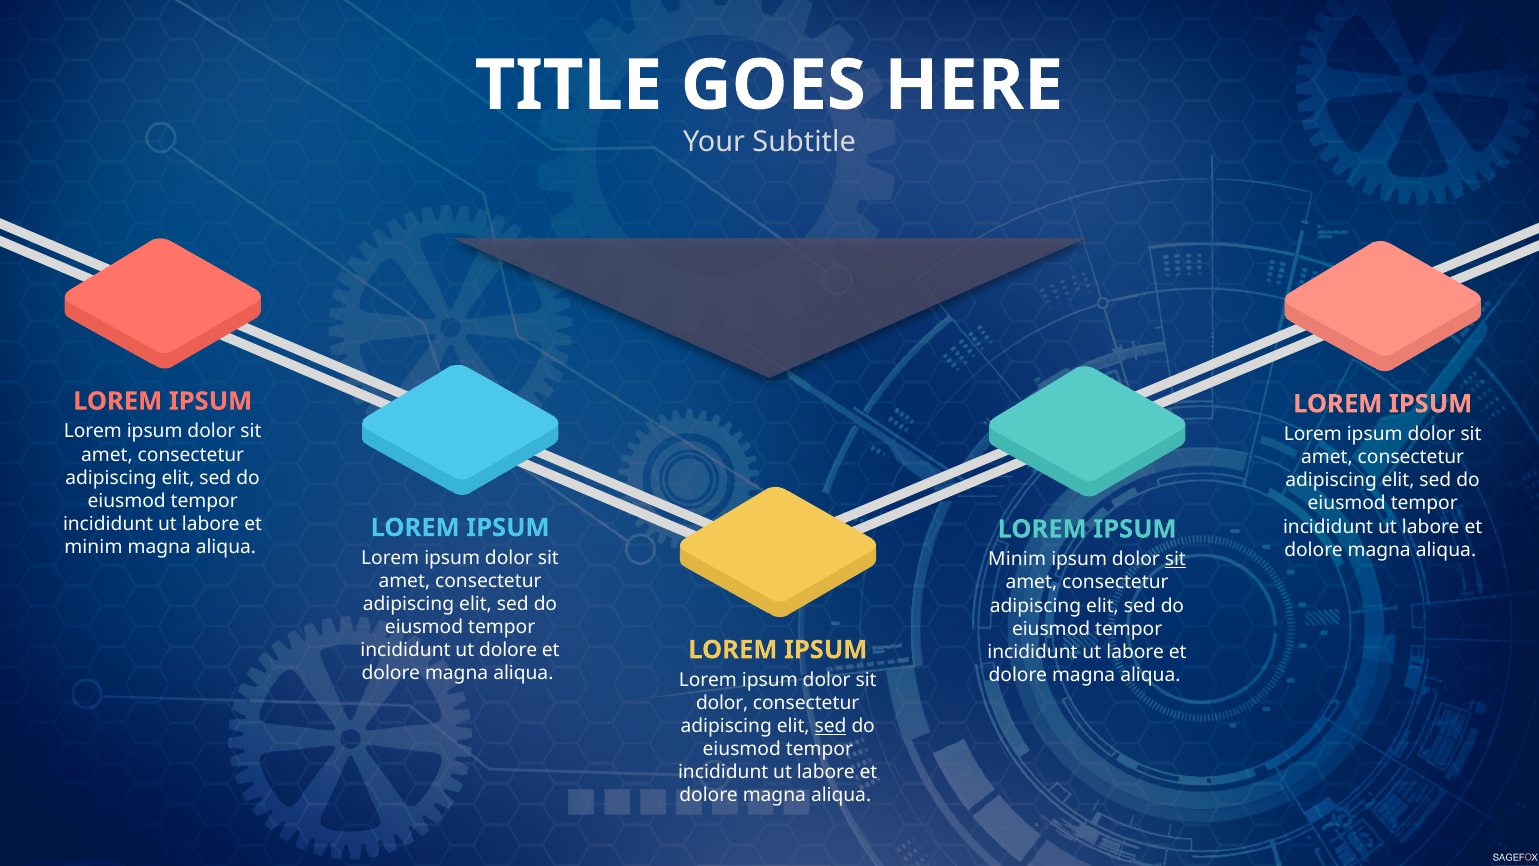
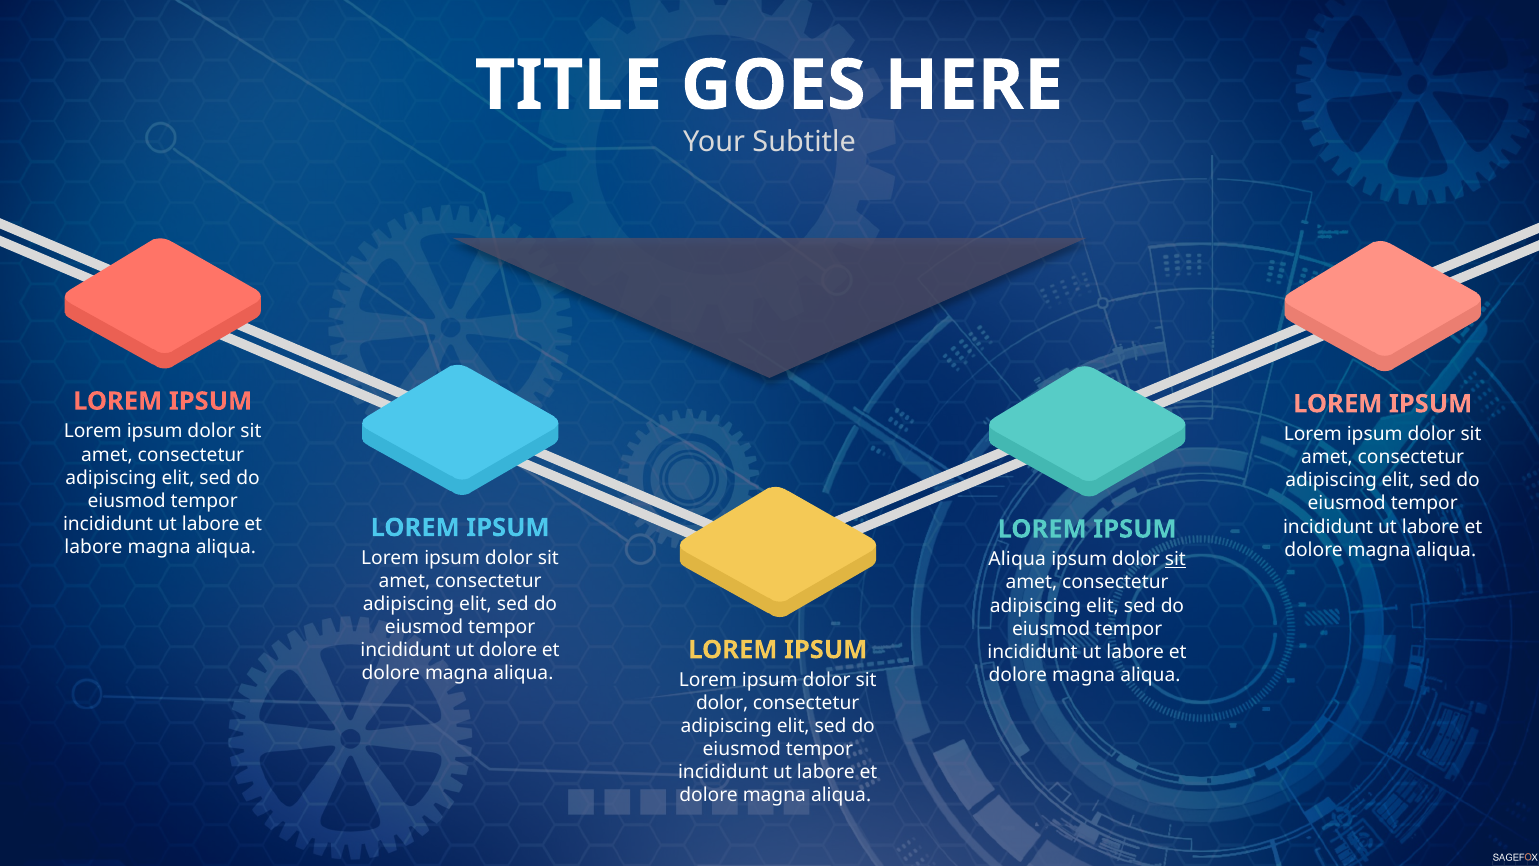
minim at (93, 547): minim -> labore
Minim at (1017, 559): Minim -> Aliqua
sed at (831, 726) underline: present -> none
